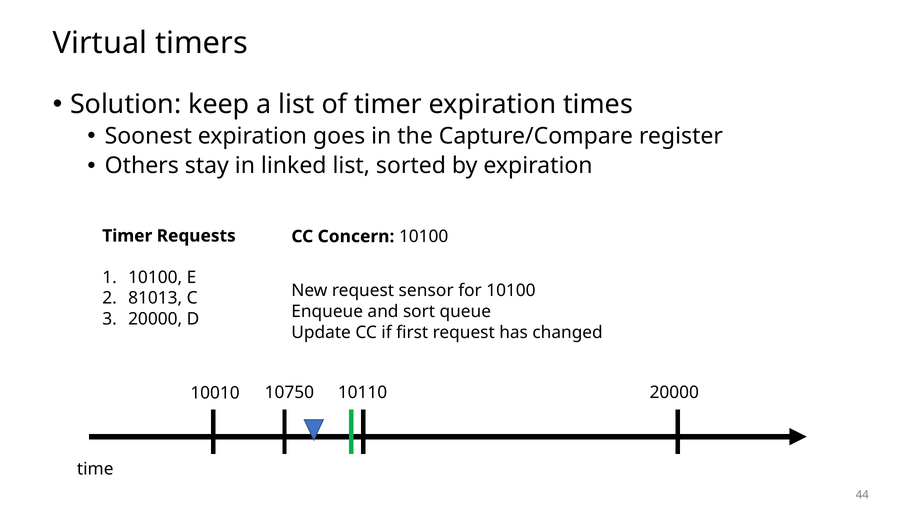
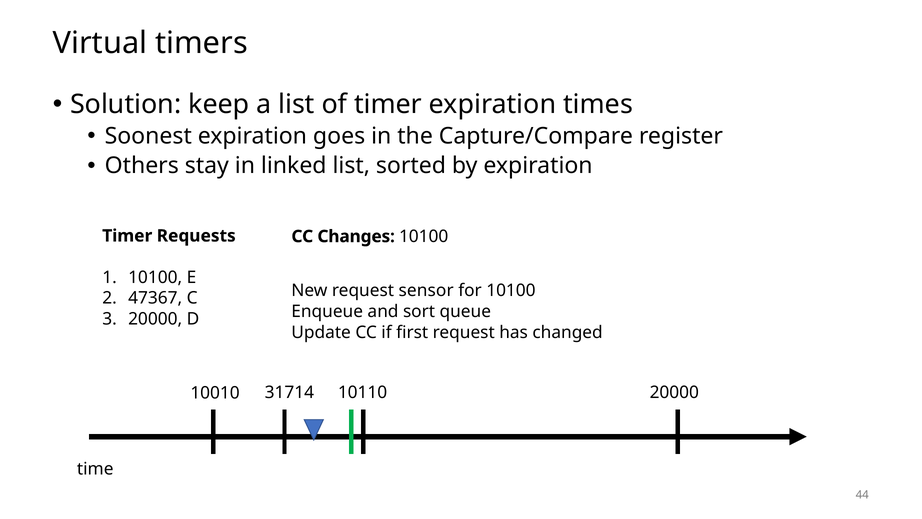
Concern: Concern -> Changes
81013: 81013 -> 47367
10750: 10750 -> 31714
